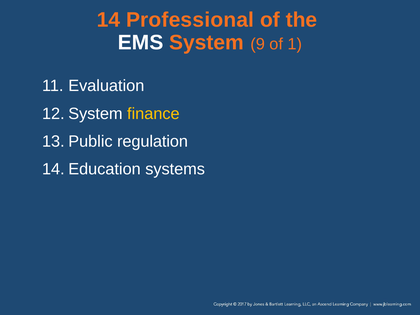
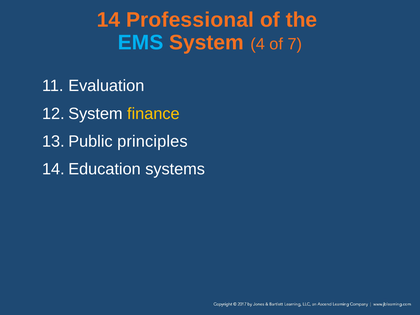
EMS colour: white -> light blue
9: 9 -> 4
1: 1 -> 7
regulation: regulation -> principles
